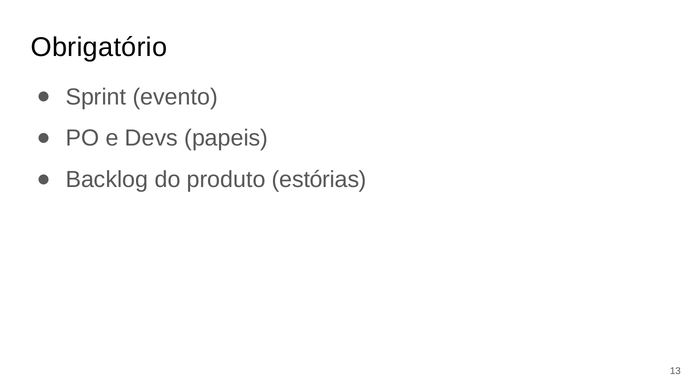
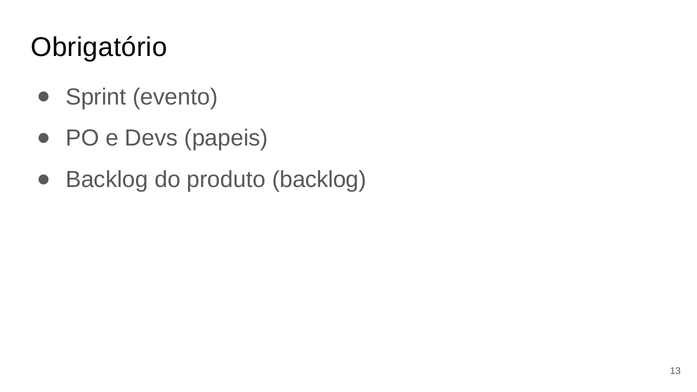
produto estórias: estórias -> backlog
